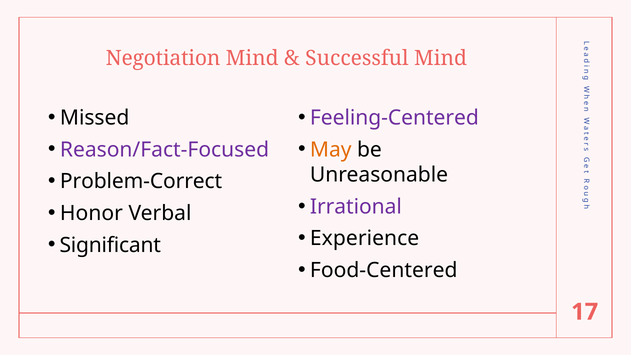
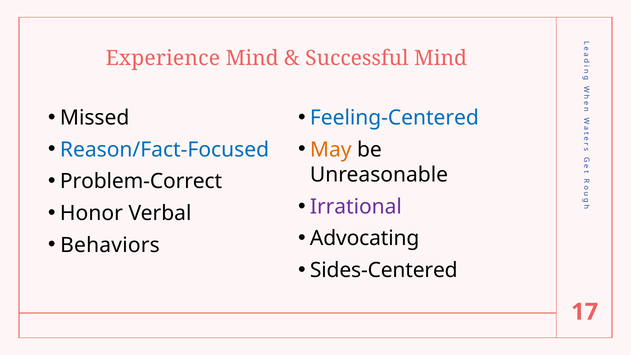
Negotiation: Negotiation -> Experience
Feeling-Centered colour: purple -> blue
Reason/Fact-Focused colour: purple -> blue
Experience: Experience -> Advocating
Significant: Significant -> Behaviors
Food-Centered: Food-Centered -> Sides-Centered
